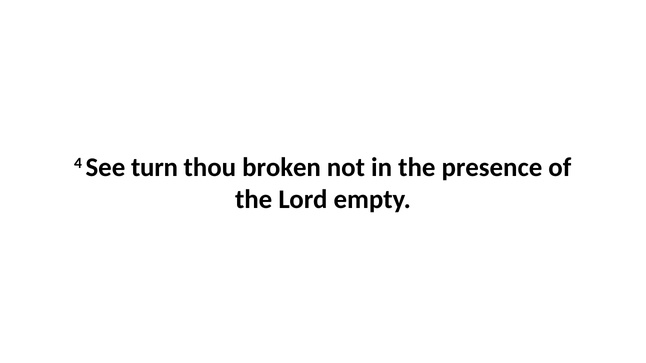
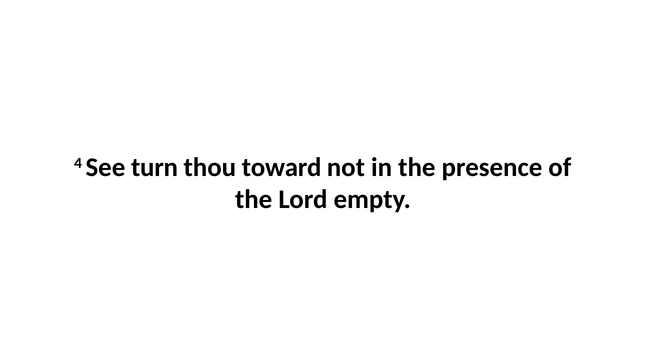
broken: broken -> toward
